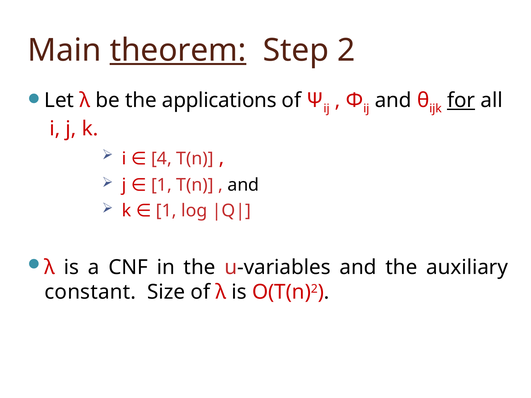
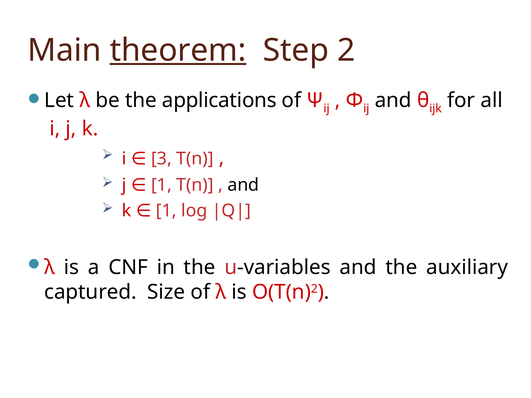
for underline: present -> none
4: 4 -> 3
constant: constant -> captured
